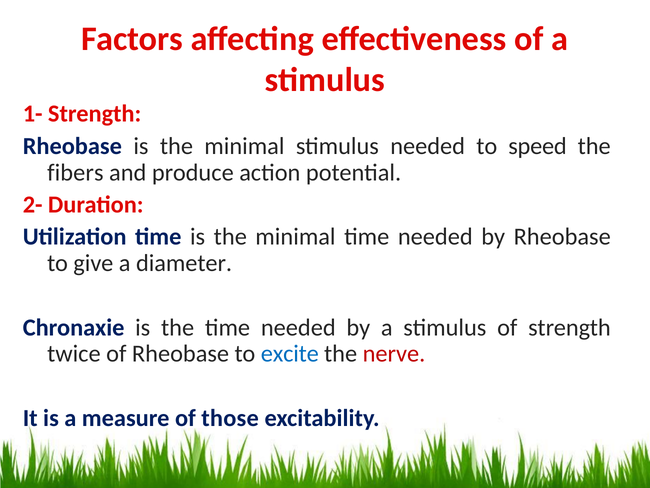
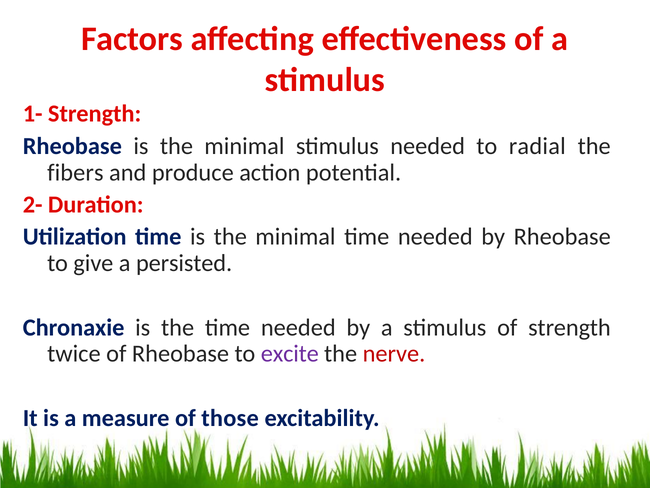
speed: speed -> radial
diameter: diameter -> persisted
excite colour: blue -> purple
